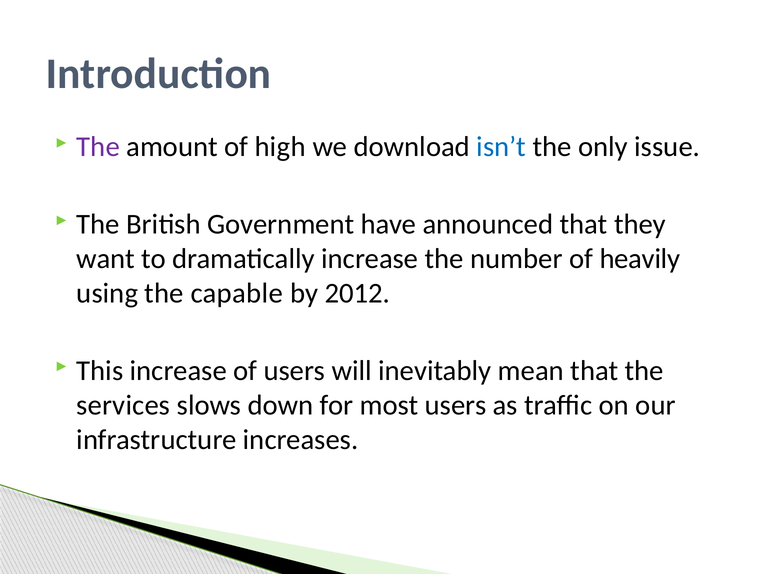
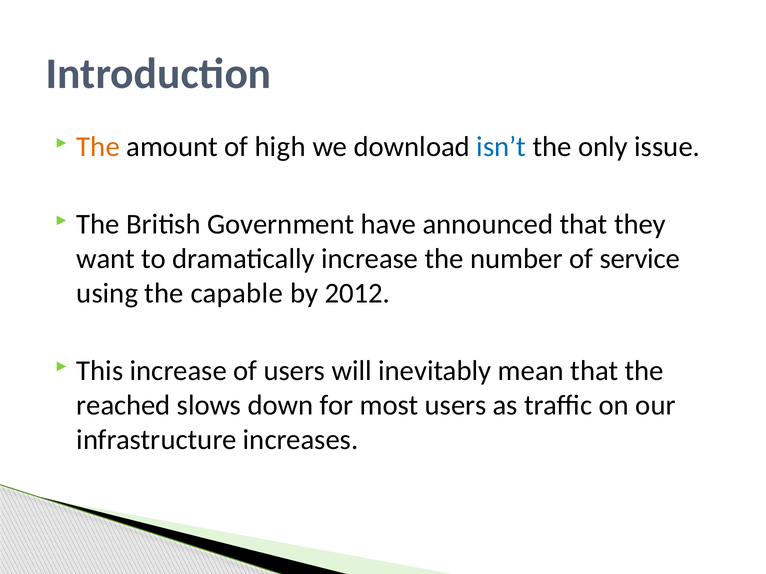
The at (98, 147) colour: purple -> orange
heavily: heavily -> service
services: services -> reached
